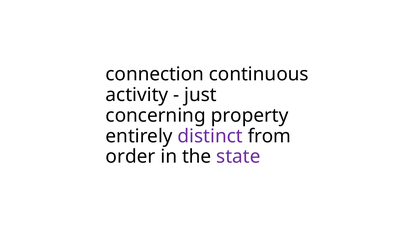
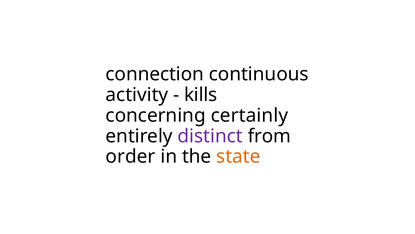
just: just -> kills
property: property -> certainly
state colour: purple -> orange
